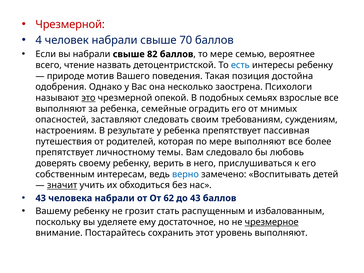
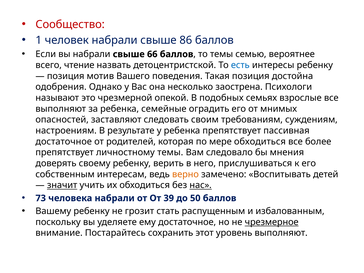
Чрезмерной at (70, 24): Чрезмерной -> Сообщество
4: 4 -> 1
70: 70 -> 86
82: 82 -> 66
то мере: мере -> темы
природе at (66, 76): природе -> позиция
это underline: present -> none
путешествия at (64, 142): путешествия -> достаточное
мере выполняют: выполняют -> обходиться
любовь: любовь -> мнения
верно colour: blue -> orange
нас underline: none -> present
43 at (41, 198): 43 -> 73
62: 62 -> 39
до 43: 43 -> 50
